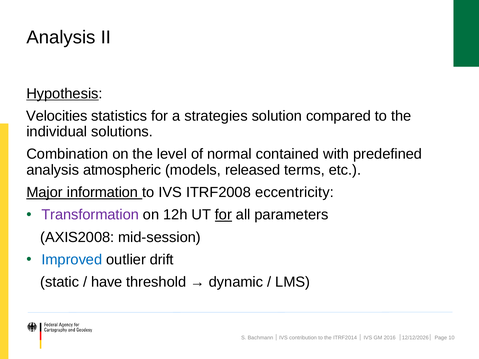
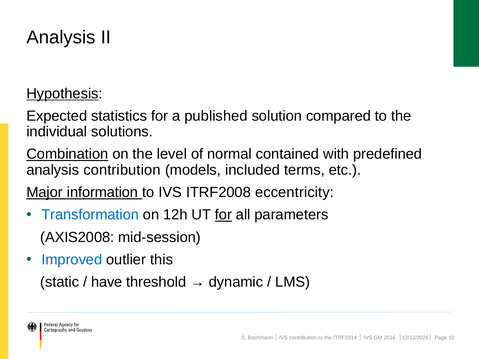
Velocities: Velocities -> Expected
strategies: strategies -> published
Combination underline: none -> present
analysis atmospheric: atmospheric -> contribution
released: released -> included
Transformation colour: purple -> blue
drift: drift -> this
